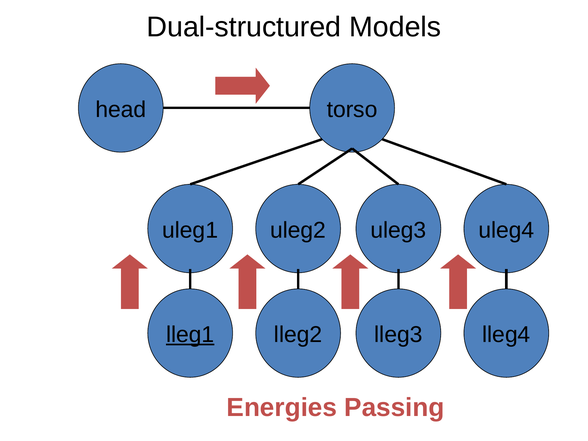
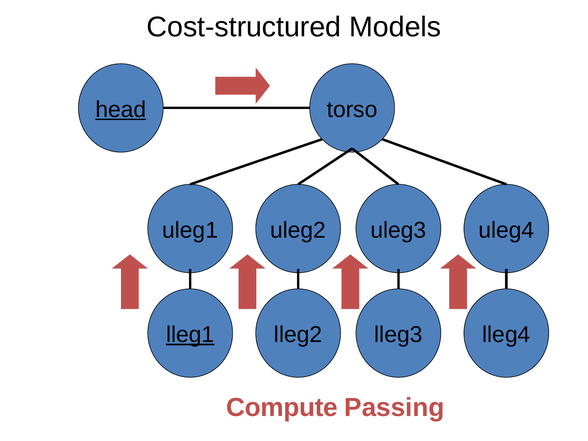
Dual-structured: Dual-structured -> Cost-structured
head underline: none -> present
Energies: Energies -> Compute
